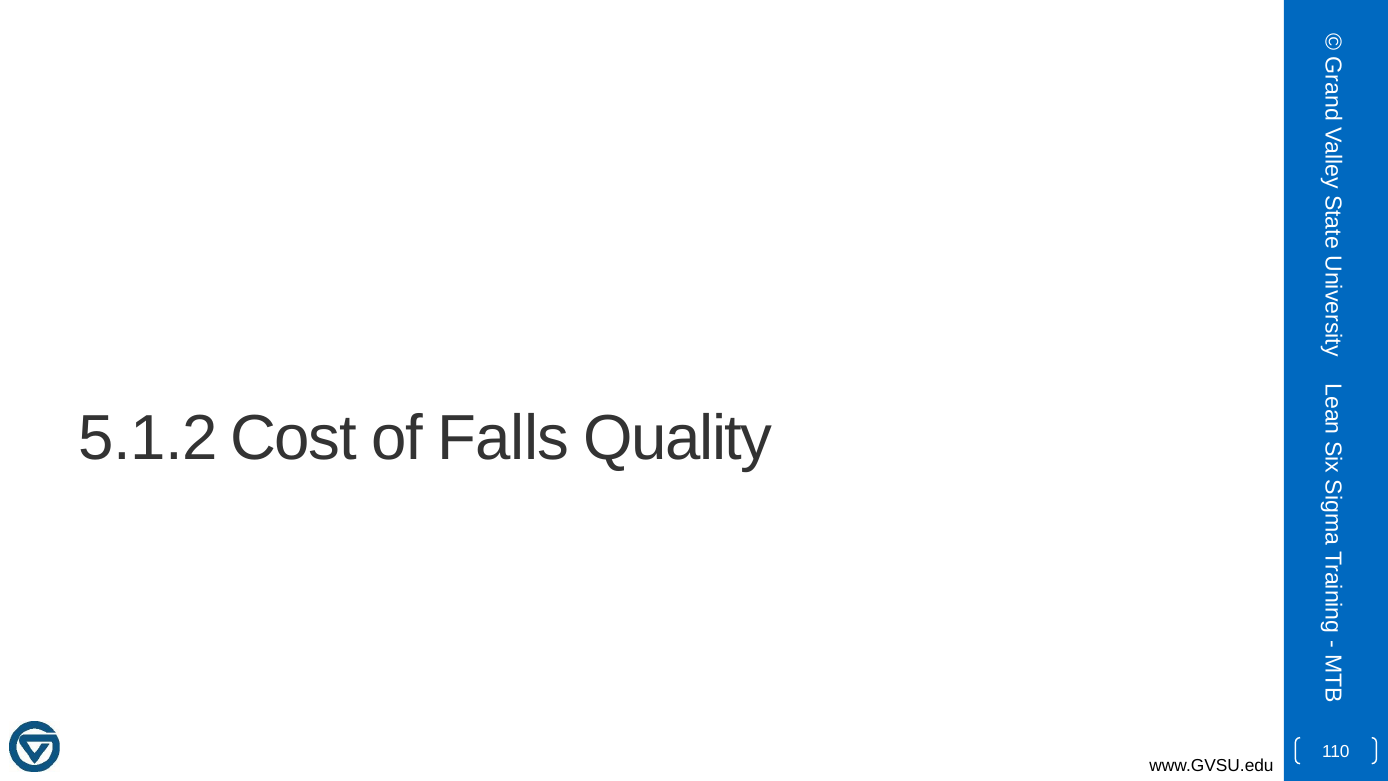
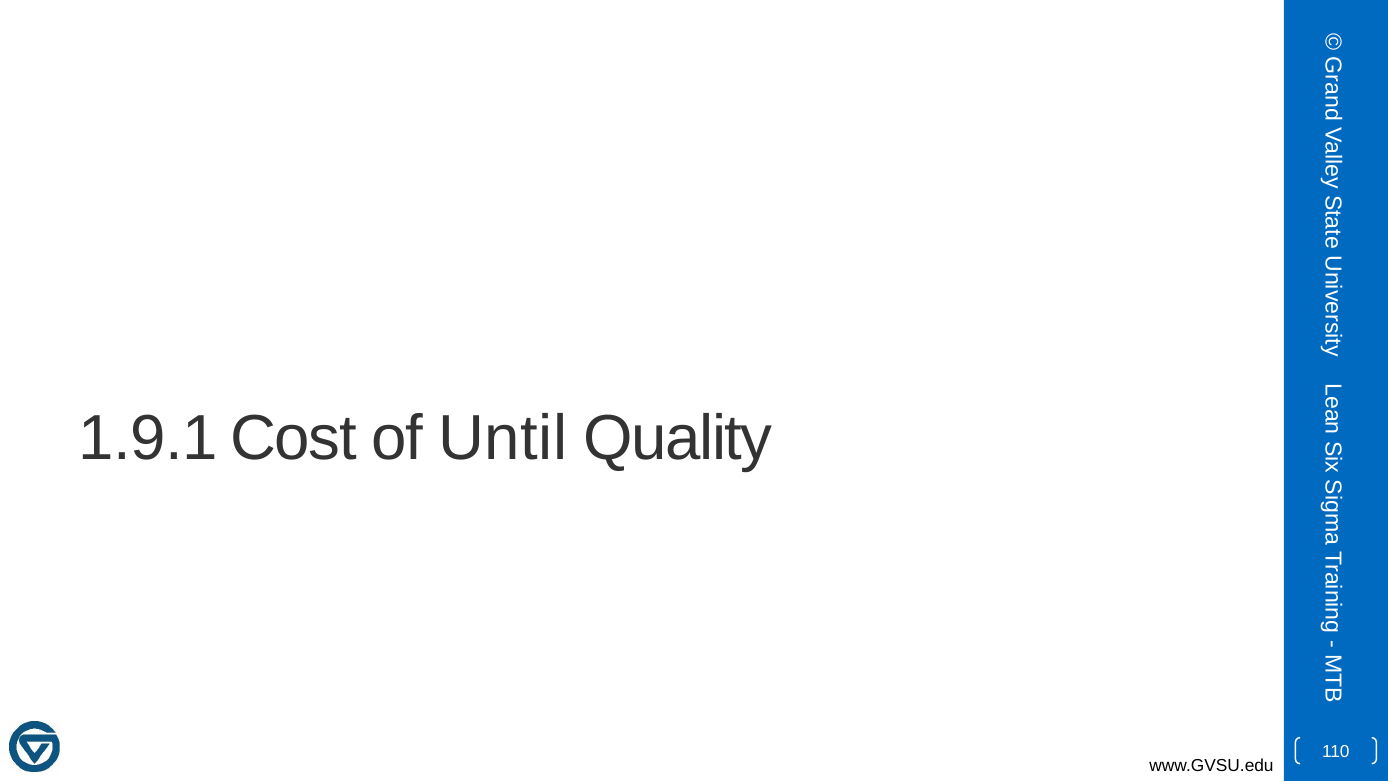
5.1.2: 5.1.2 -> 1.9.1
Falls: Falls -> Until
